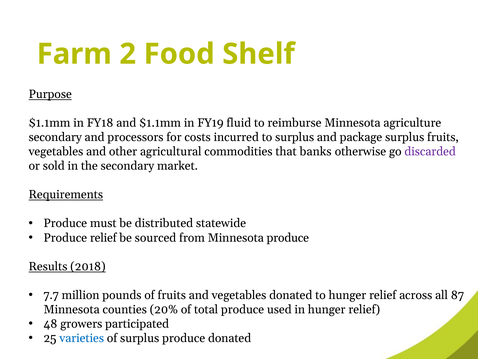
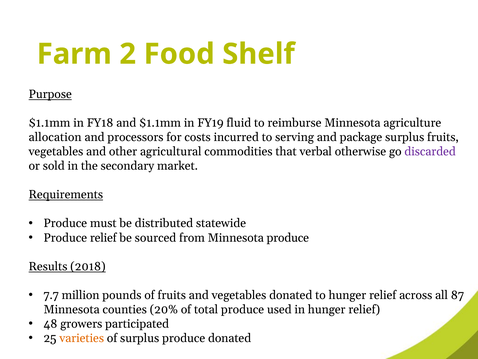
secondary at (55, 137): secondary -> allocation
to surplus: surplus -> serving
banks: banks -> verbal
varieties colour: blue -> orange
